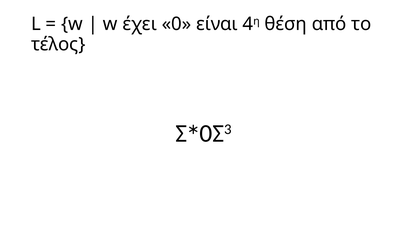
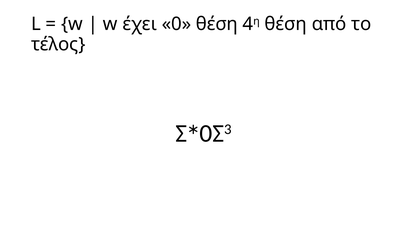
0 είναι: είναι -> θέση
